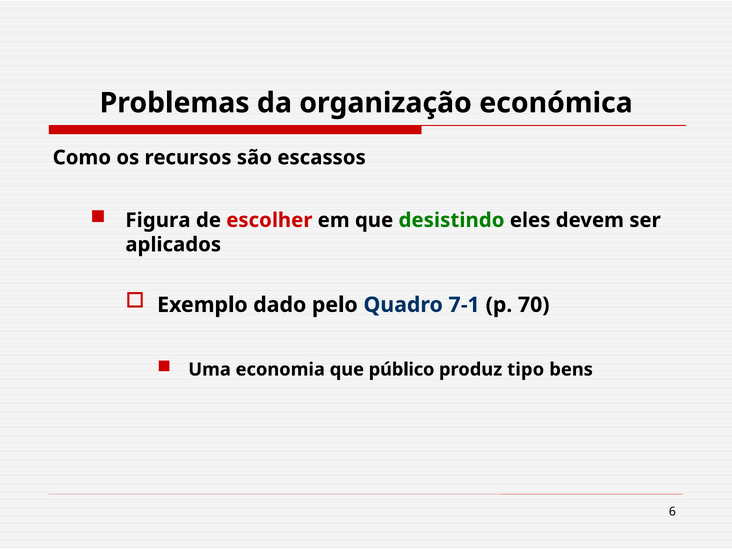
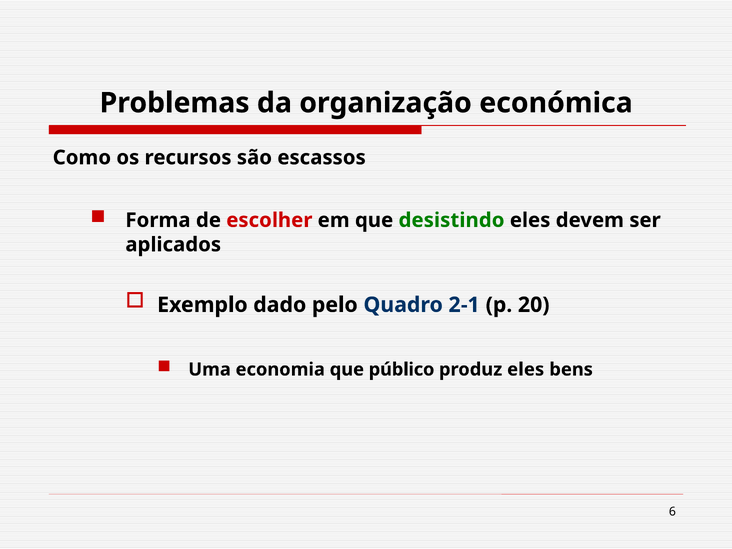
Figura: Figura -> Forma
7-1: 7-1 -> 2-1
70: 70 -> 20
produz tipo: tipo -> eles
